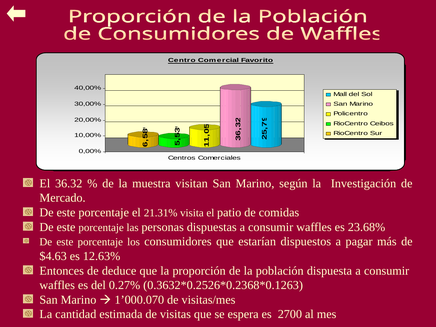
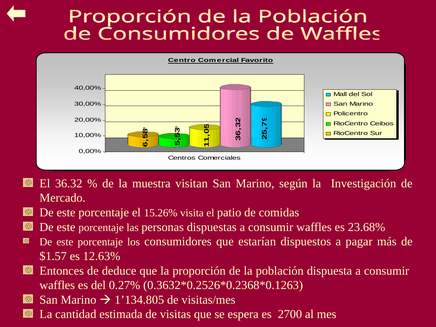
21.31%: 21.31% -> 15.26%
$4.63: $4.63 -> $1.57
1’000.070: 1’000.070 -> 1’134.805
